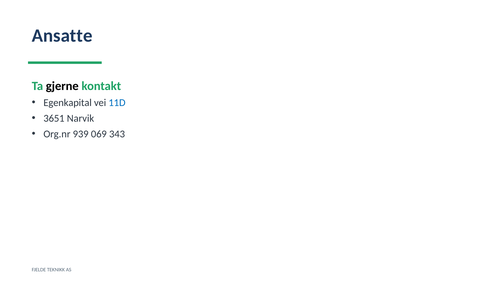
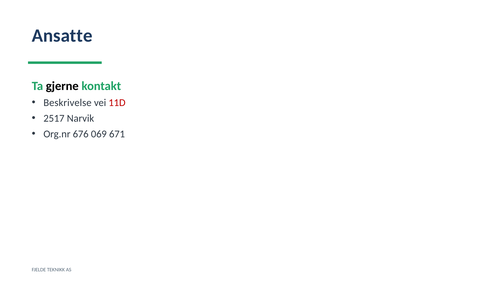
Egenkapital: Egenkapital -> Beskrivelse
11D colour: blue -> red
3651: 3651 -> 2517
939: 939 -> 676
343: 343 -> 671
